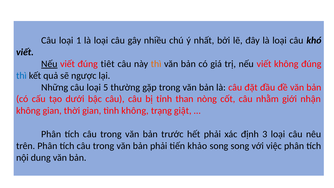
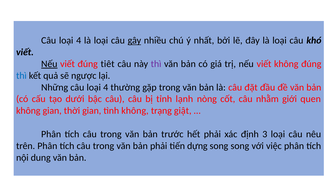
1 at (79, 40): 1 -> 4
gây underline: none -> present
thì at (156, 64) colour: orange -> purple
Những câu loại 5: 5 -> 4
than: than -> lạnh
nhận: nhận -> quen
khảo: khảo -> dựng
